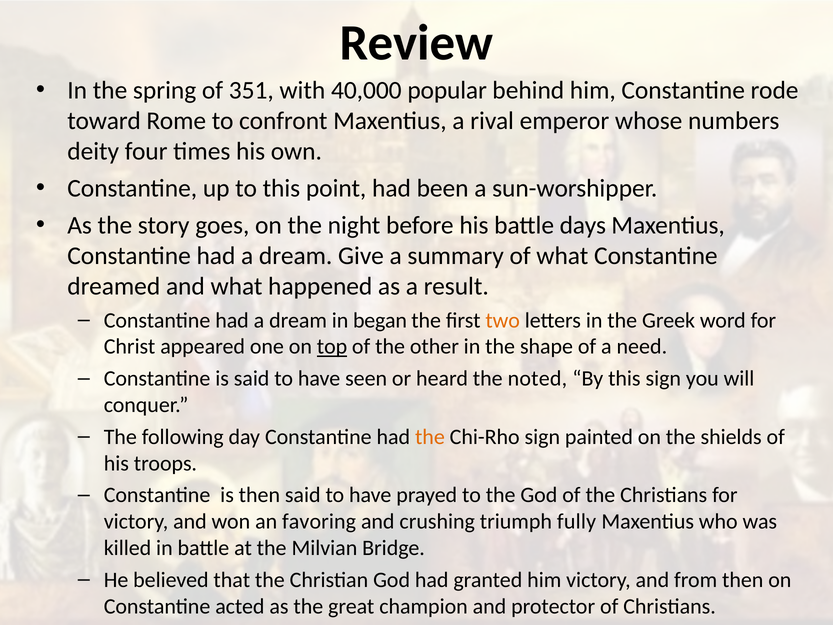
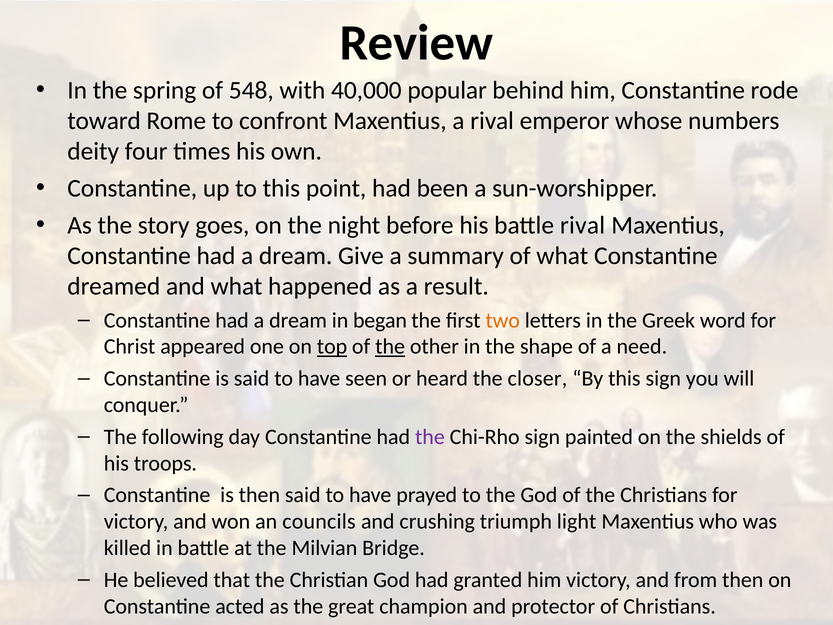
351: 351 -> 548
battle days: days -> rival
the at (390, 347) underline: none -> present
noted: noted -> closer
the at (430, 437) colour: orange -> purple
favoring: favoring -> councils
fully: fully -> light
